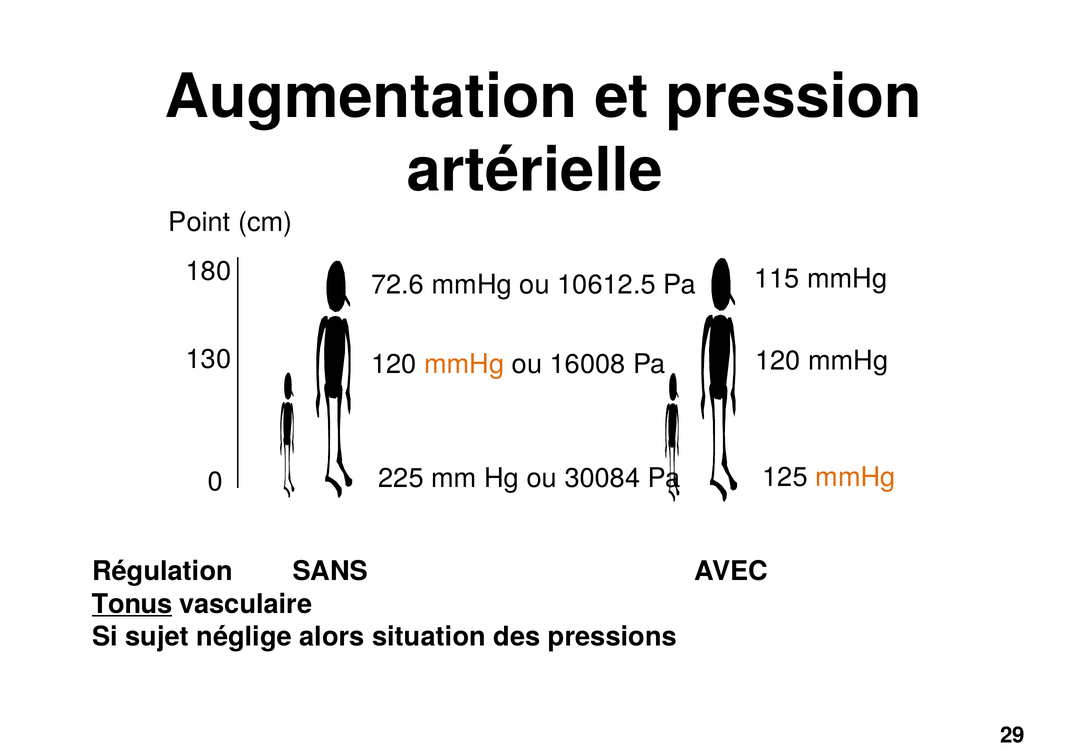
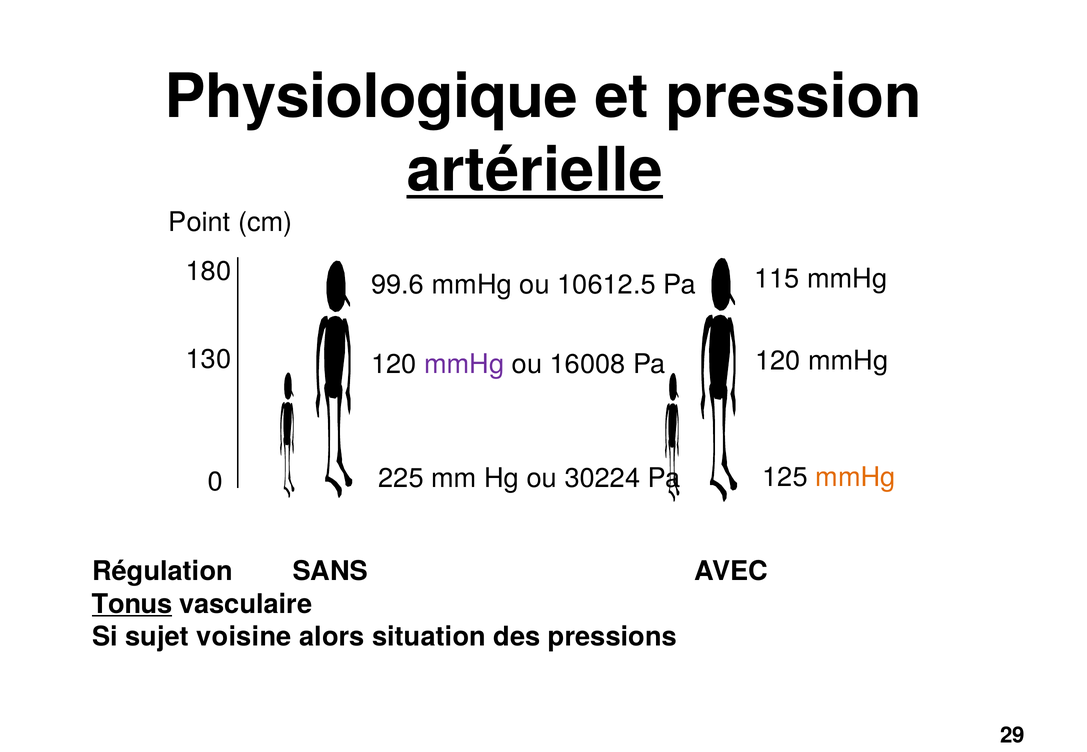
Augmentation: Augmentation -> Physiologique
artérielle underline: none -> present
72.6: 72.6 -> 99.6
mmHg at (464, 365) colour: orange -> purple
30084: 30084 -> 30224
néglige: néglige -> voisine
